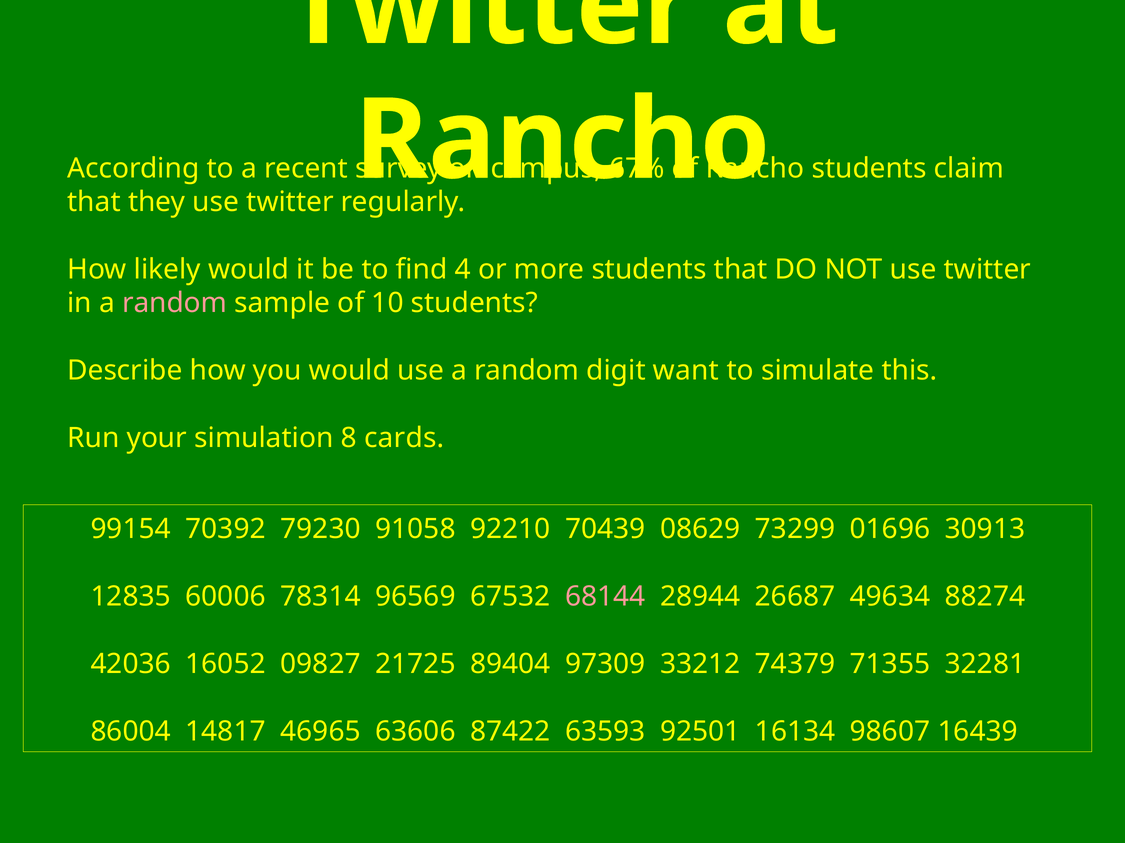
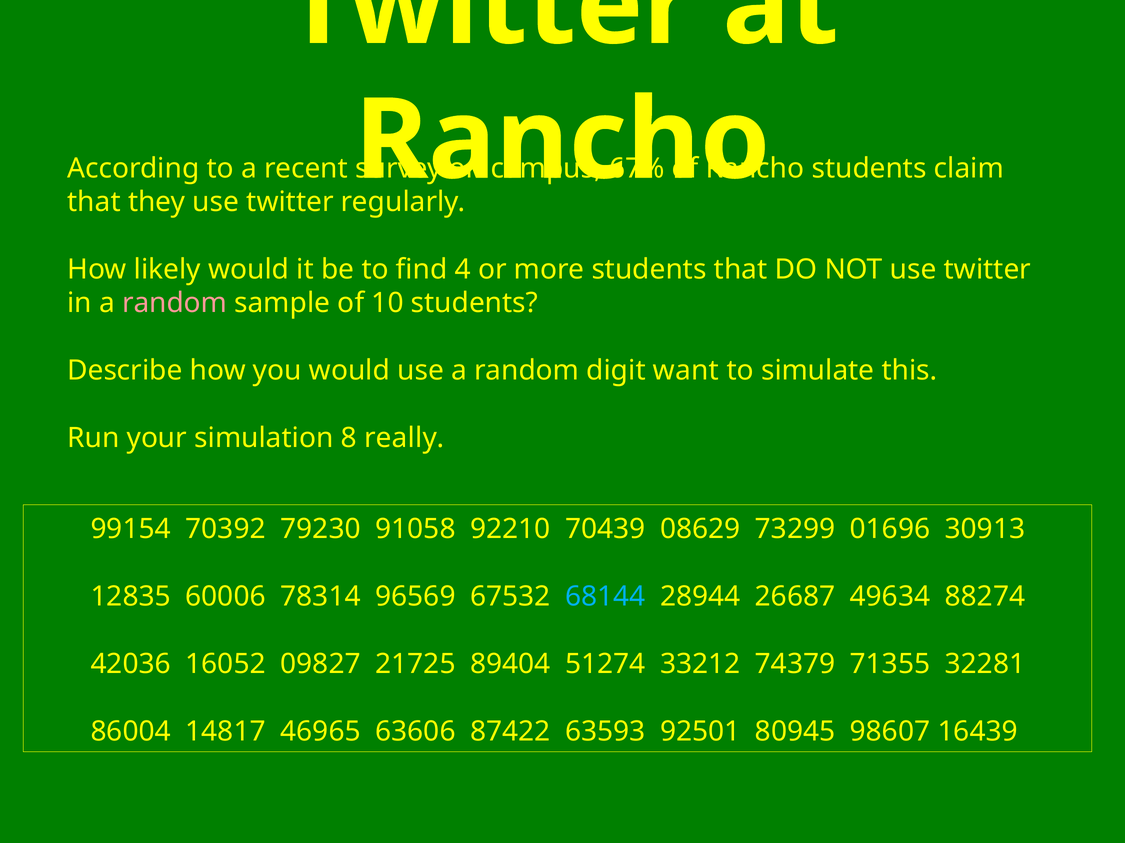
cards: cards -> really
68144 colour: pink -> light blue
97309: 97309 -> 51274
16134: 16134 -> 80945
